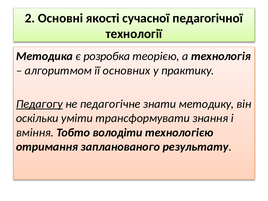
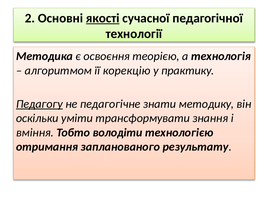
якості underline: none -> present
розробка: розробка -> освоєння
основних: основних -> корекцію
